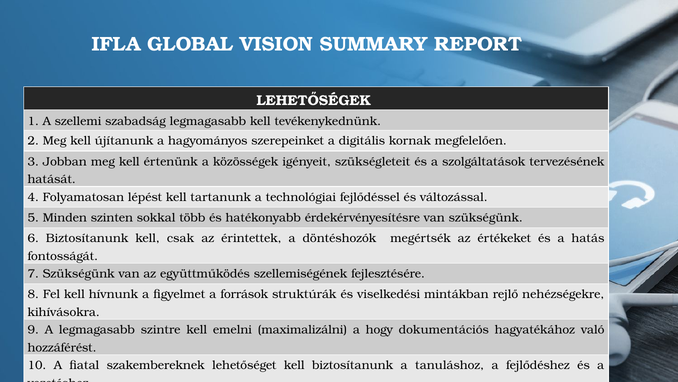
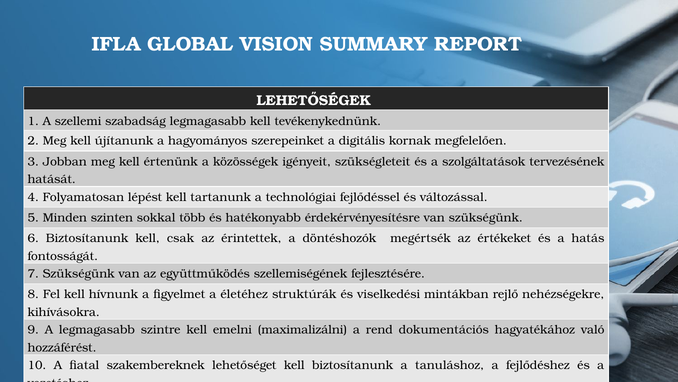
források: források -> életéhez
hogy: hogy -> rend
